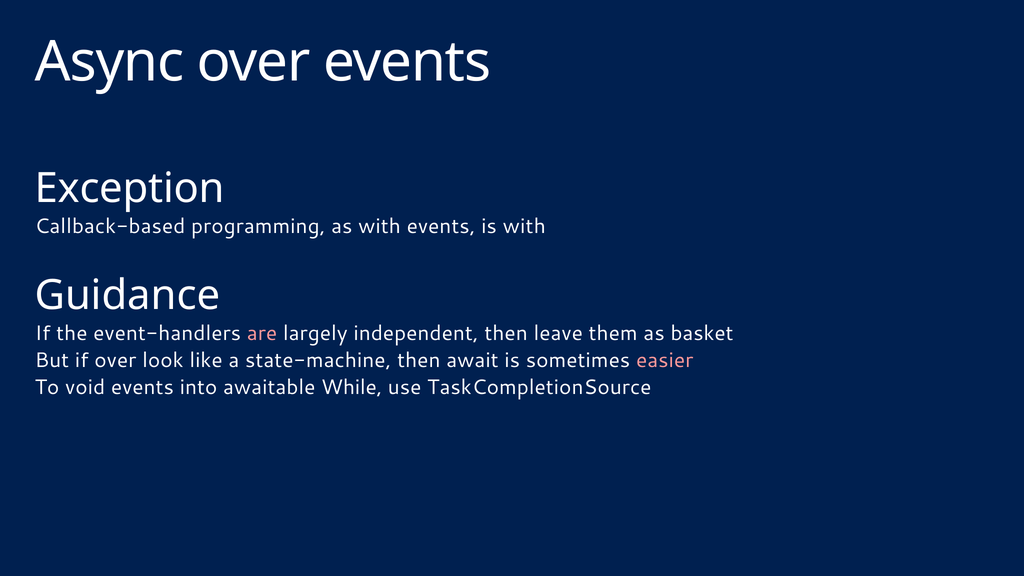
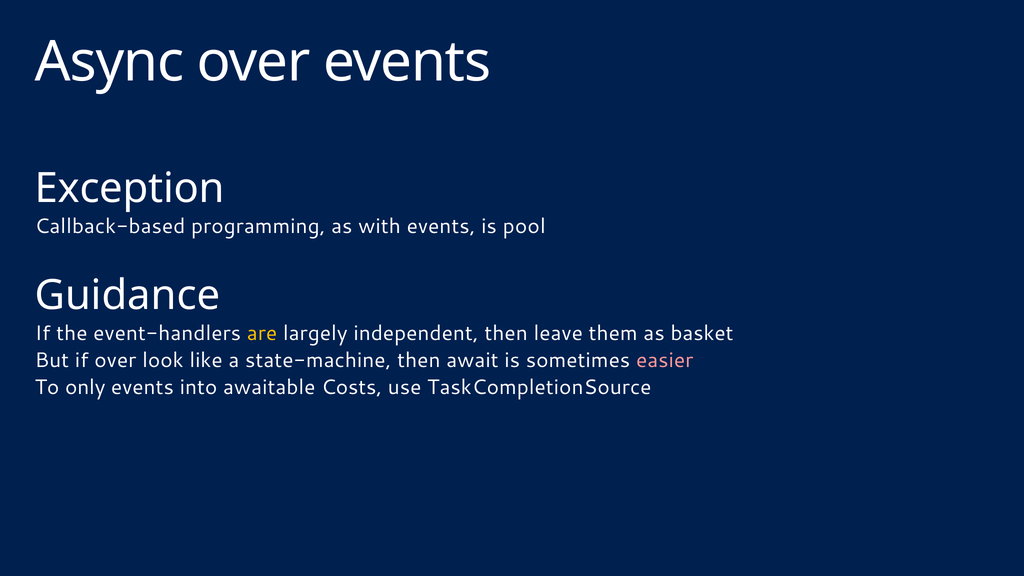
is with: with -> pool
are colour: pink -> yellow
void: void -> only
While: While -> Costs
